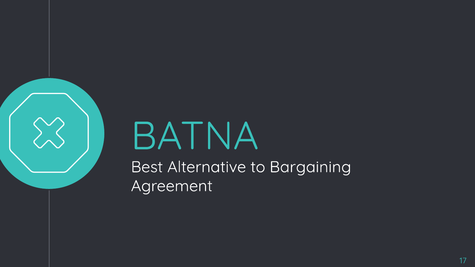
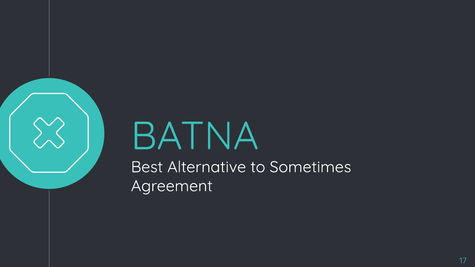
Bargaining: Bargaining -> Sometimes
